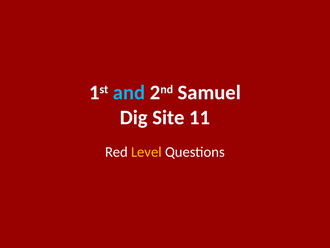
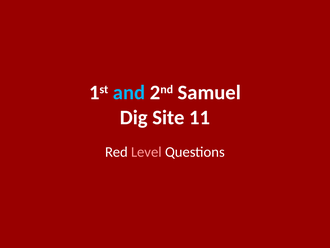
Level colour: yellow -> pink
